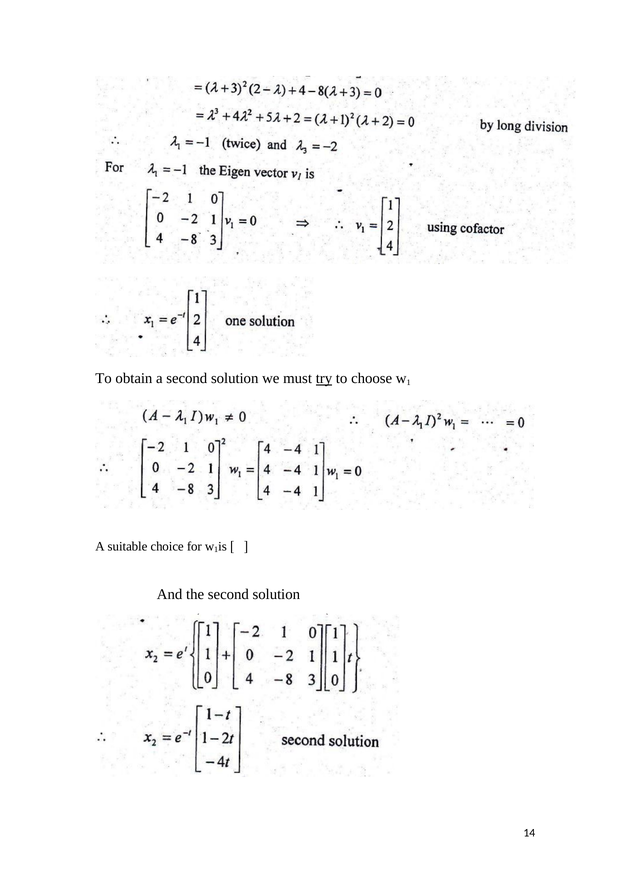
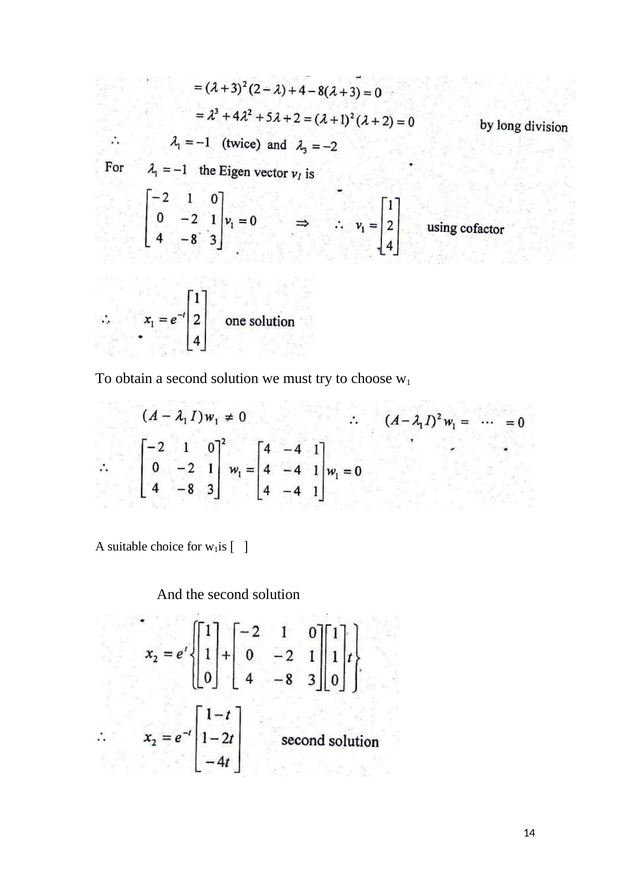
try underline: present -> none
